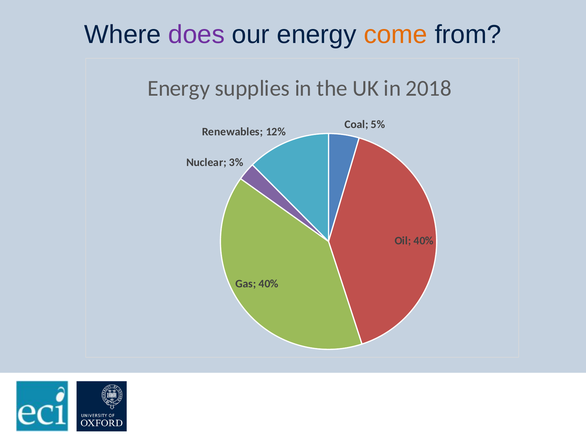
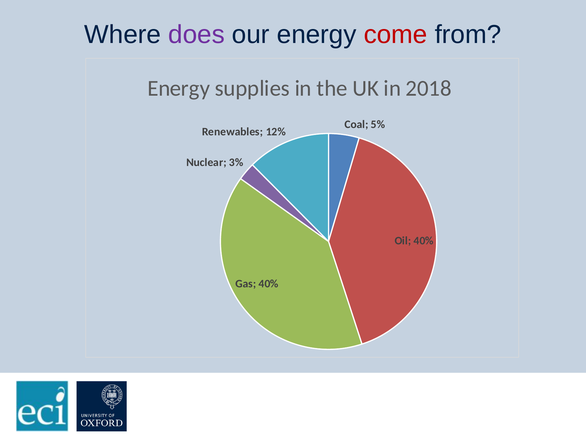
come colour: orange -> red
